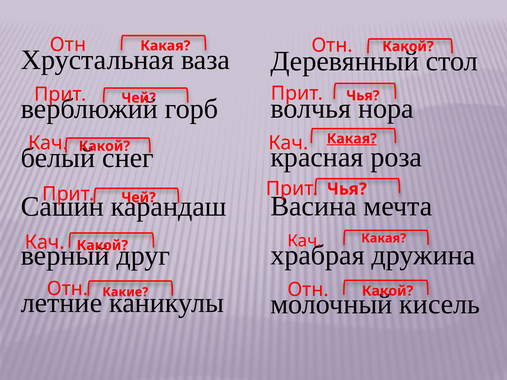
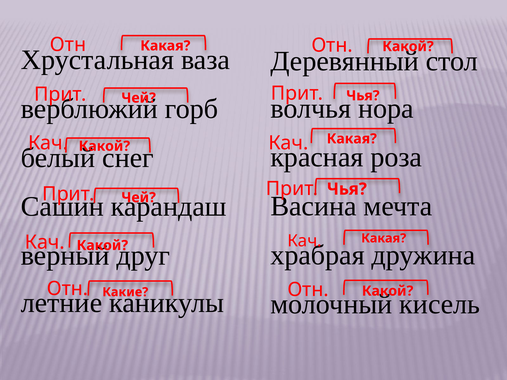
Какая at (352, 139) underline: present -> none
